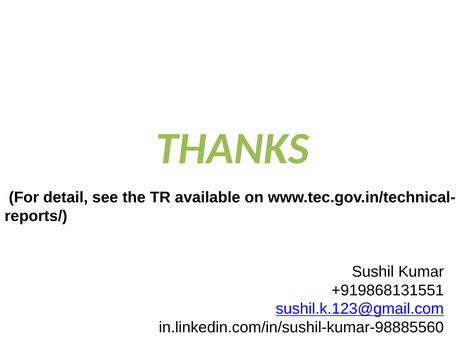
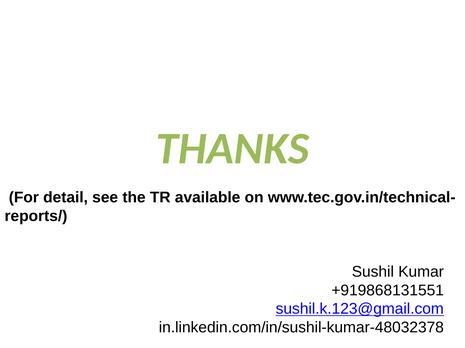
in.linkedin.com/in/sushil-kumar-98885560: in.linkedin.com/in/sushil-kumar-98885560 -> in.linkedin.com/in/sushil-kumar-48032378
